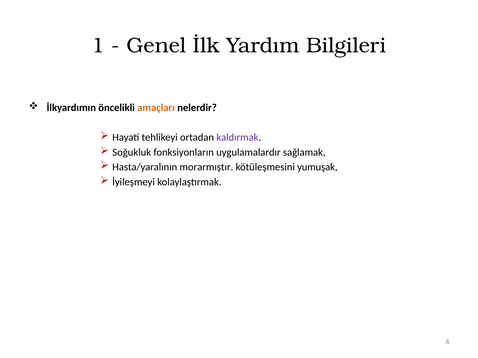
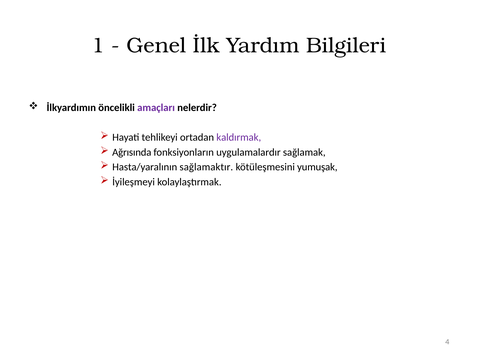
amaçları colour: orange -> purple
Soğukluk: Soğukluk -> Ağrısında
morarmıştır: morarmıştır -> sağlamaktır
